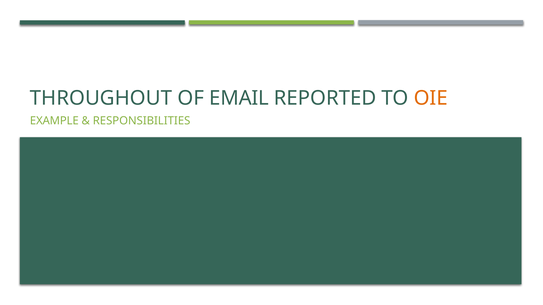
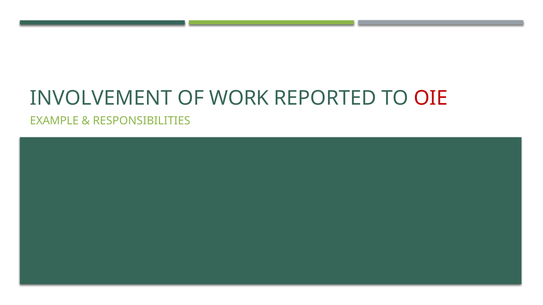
THROUGHOUT: THROUGHOUT -> INVOLVEMENT
EMAIL: EMAIL -> WORK
OIE colour: orange -> red
